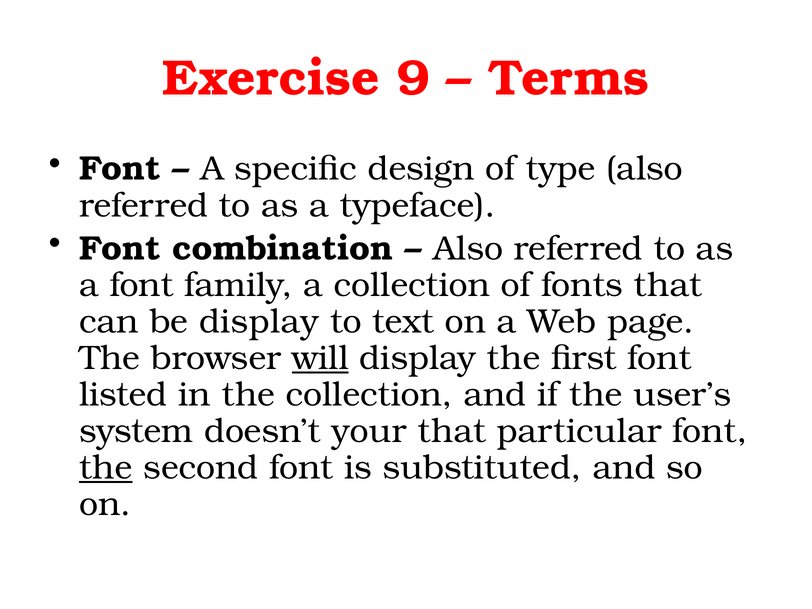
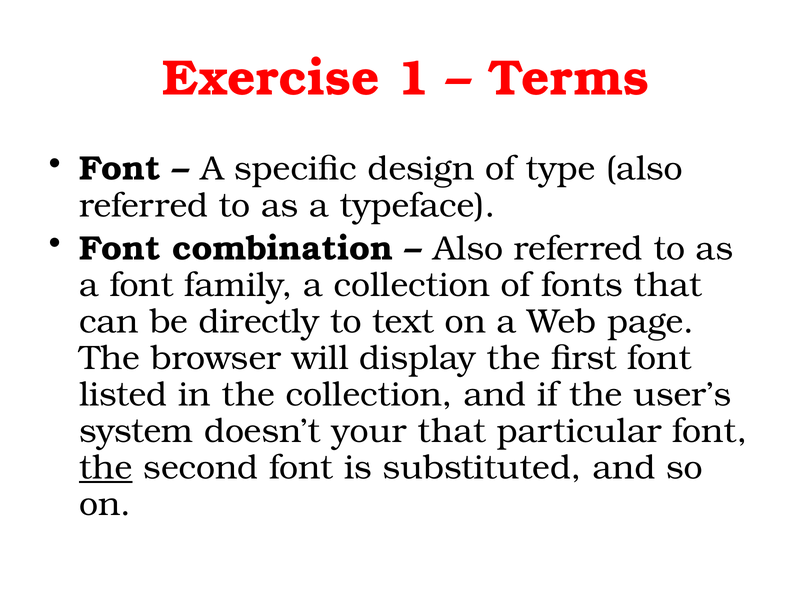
9: 9 -> 1
be display: display -> directly
will underline: present -> none
